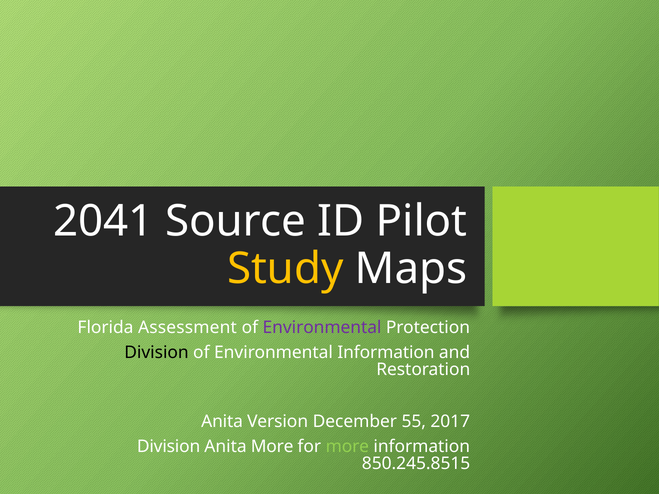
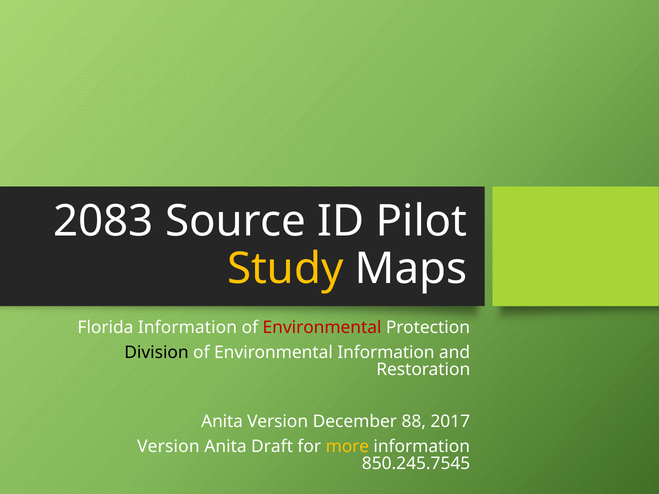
2041: 2041 -> 2083
Florida Assessment: Assessment -> Information
Environmental at (322, 328) colour: purple -> red
55: 55 -> 88
Division at (169, 447): Division -> Version
Anita More: More -> Draft
more at (347, 447) colour: light green -> yellow
850.245.8515: 850.245.8515 -> 850.245.7545
